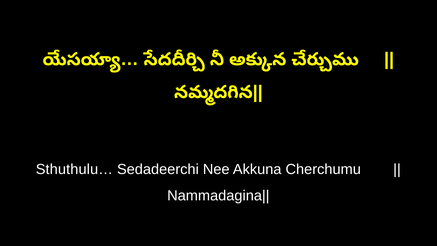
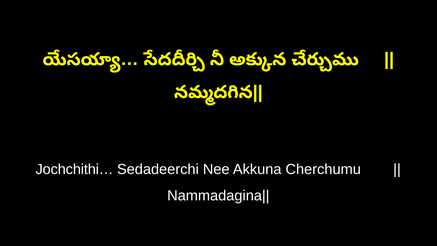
Sthuthulu…: Sthuthulu… -> Jochchithi…
